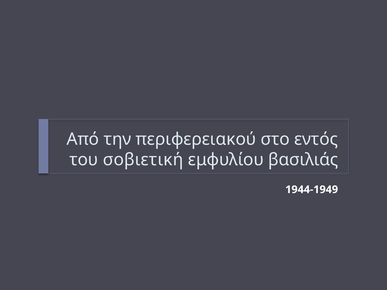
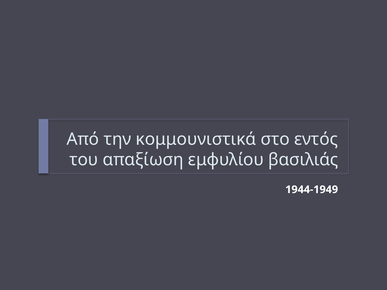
περιφερειακού: περιφερειακού -> κομμουνιστικά
σοβιετική: σοβιετική -> απαξίωση
